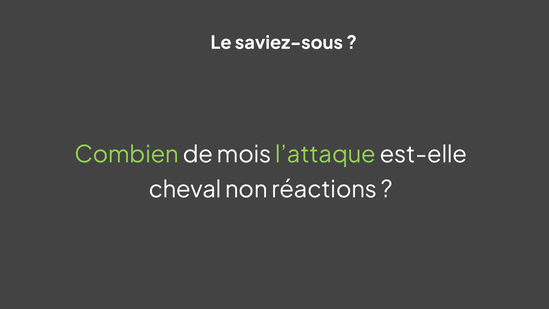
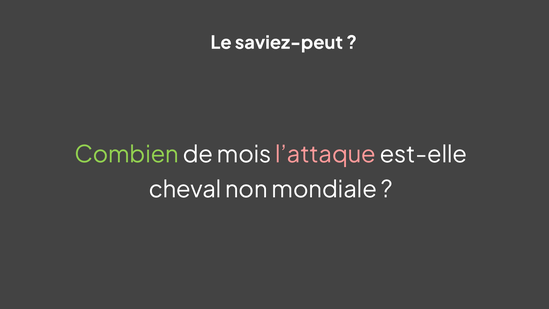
saviez-sous: saviez-sous -> saviez-peut
l’attaque colour: light green -> pink
réactions: réactions -> mondiale
